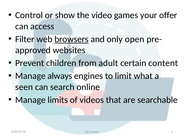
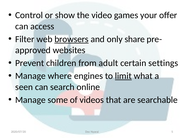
open: open -> share
content: content -> settings
always: always -> where
limit underline: none -> present
limits: limits -> some
